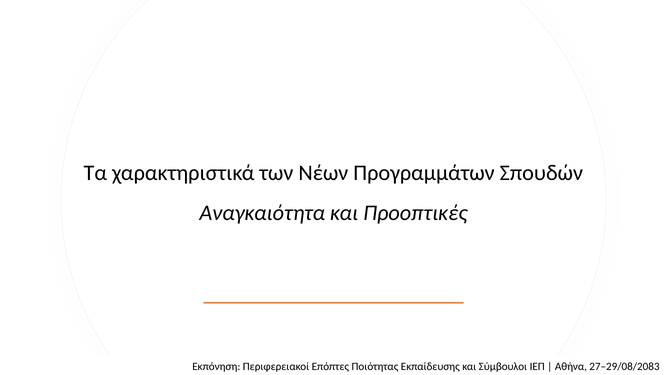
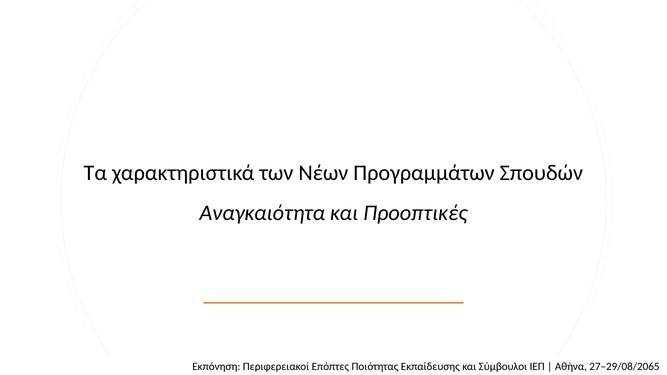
27–29/08/2083: 27–29/08/2083 -> 27–29/08/2065
